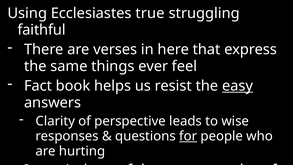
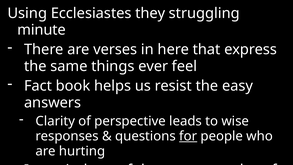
Ecclesiastes true: true -> they
faithful: faithful -> minute
easy underline: present -> none
